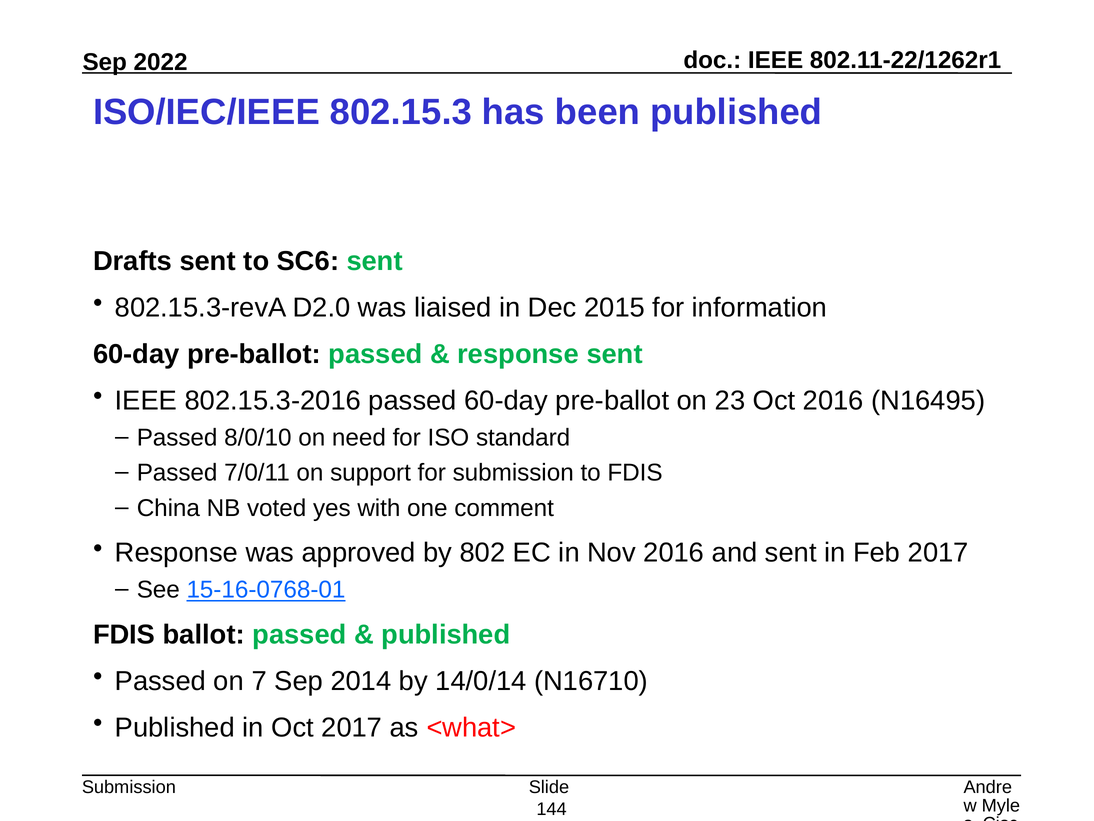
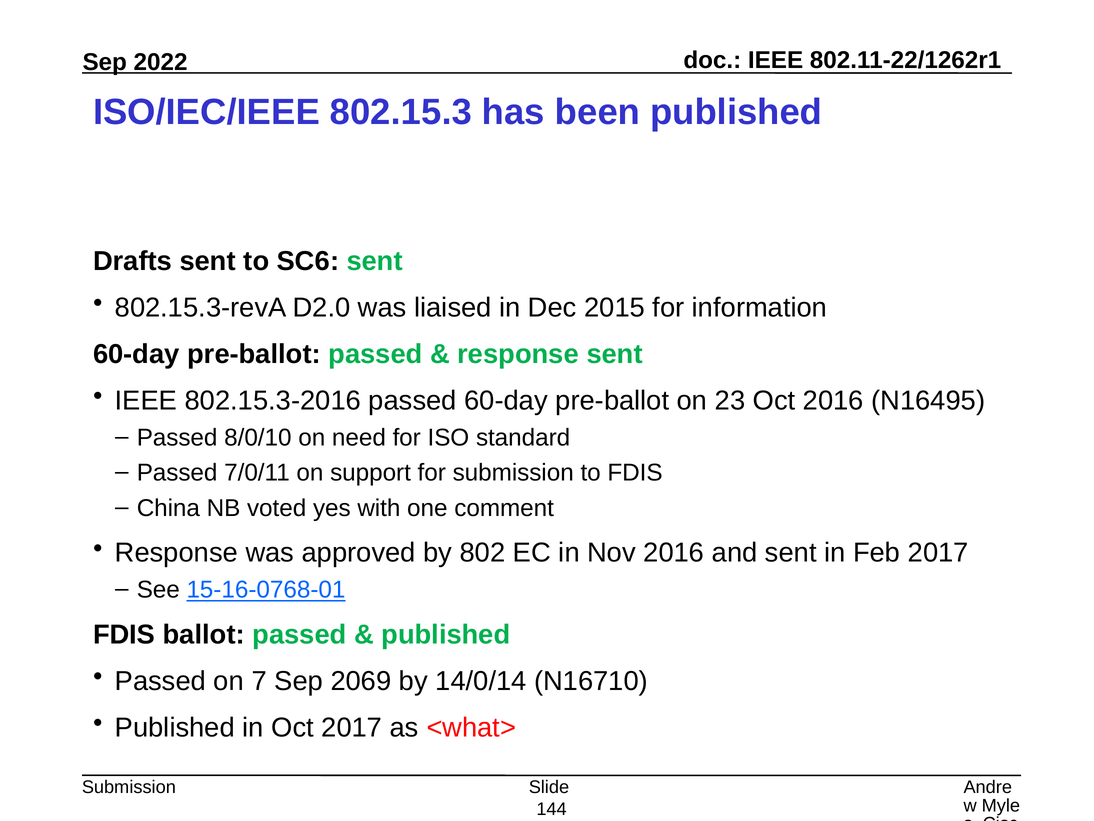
2014: 2014 -> 2069
